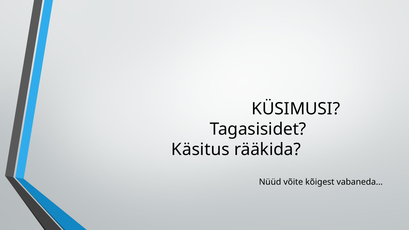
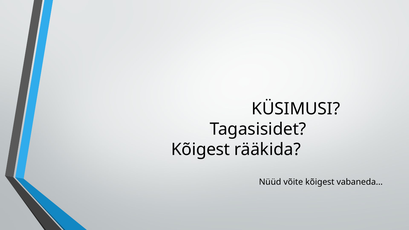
Käsitus at (200, 150): Käsitus -> Kõigest
